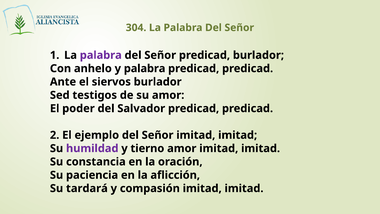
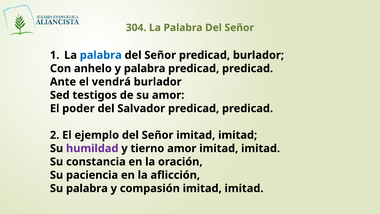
palabra at (101, 55) colour: purple -> blue
siervos: siervos -> vendrá
Su tardará: tardará -> palabra
